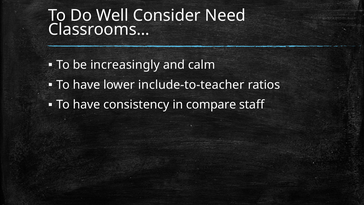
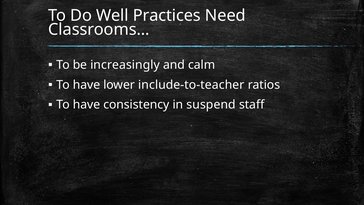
Consider: Consider -> Practices
compare: compare -> suspend
